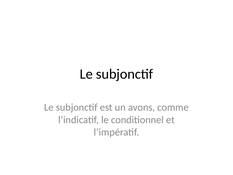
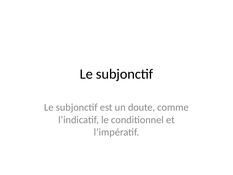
avons: avons -> doute
